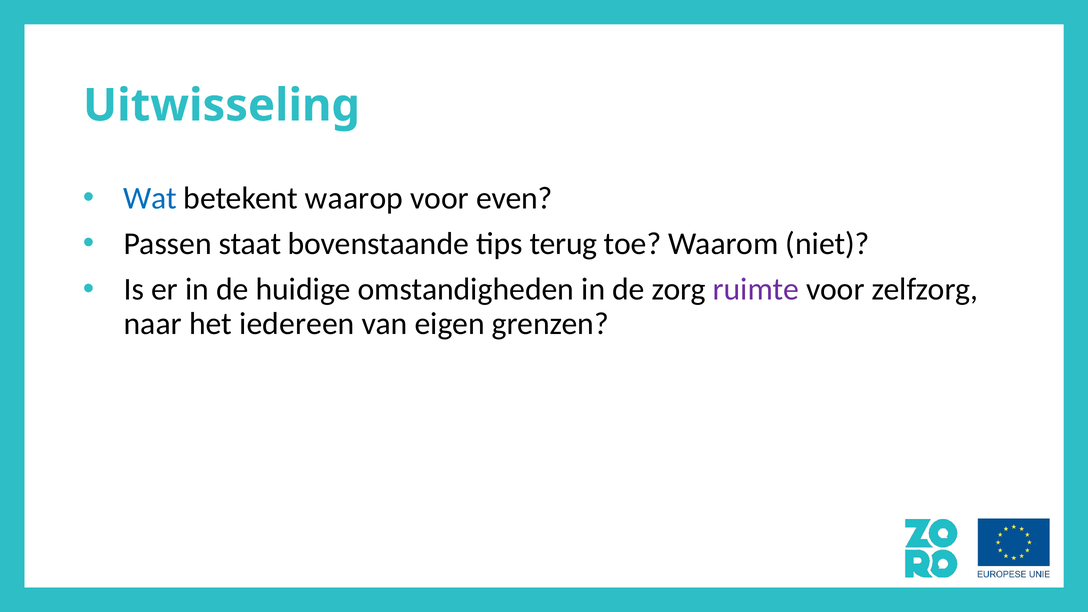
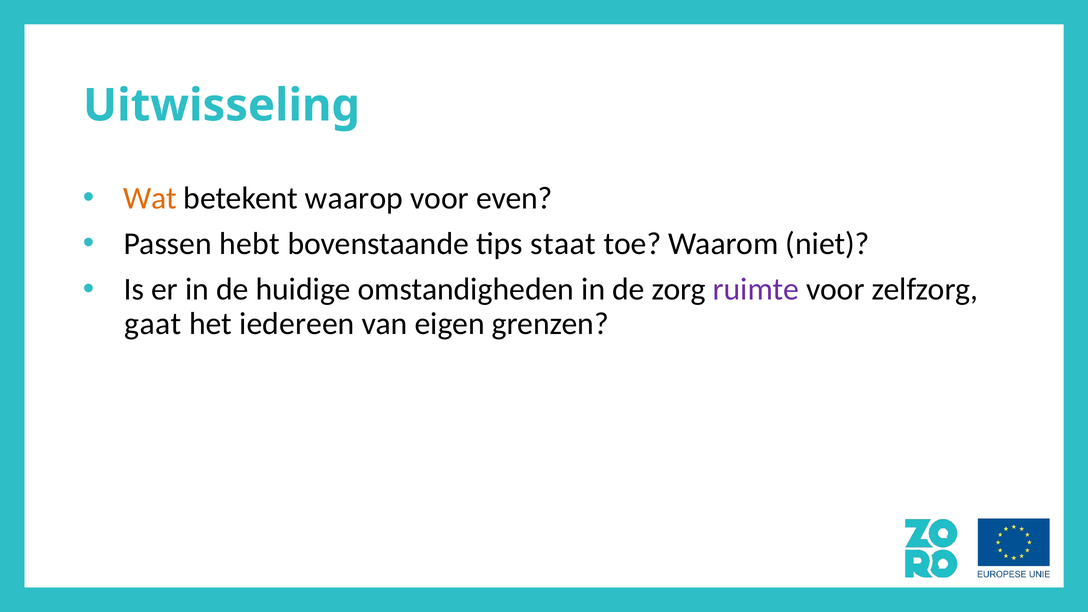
Wat colour: blue -> orange
staat: staat -> hebt
terug: terug -> staat
naar: naar -> gaat
